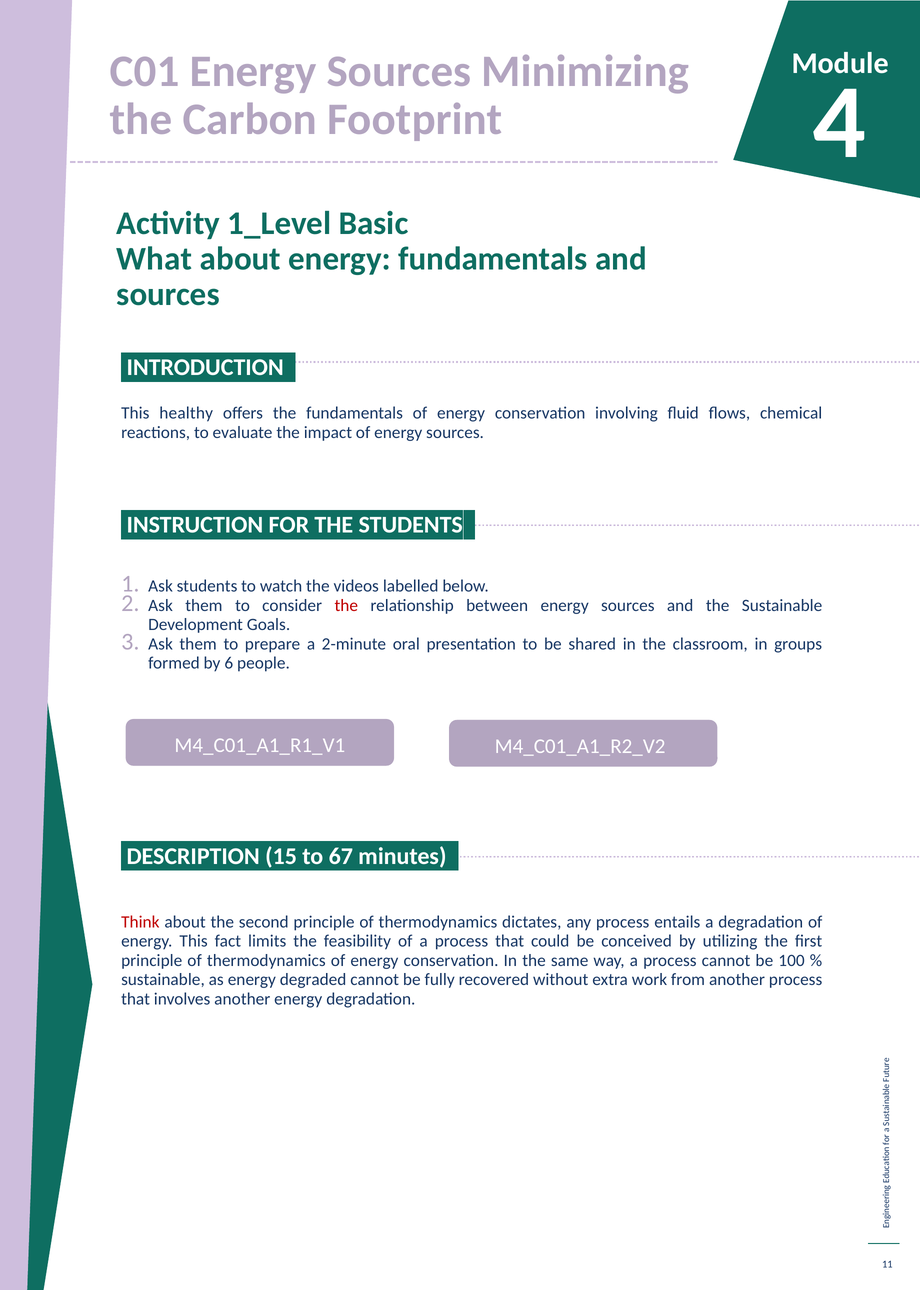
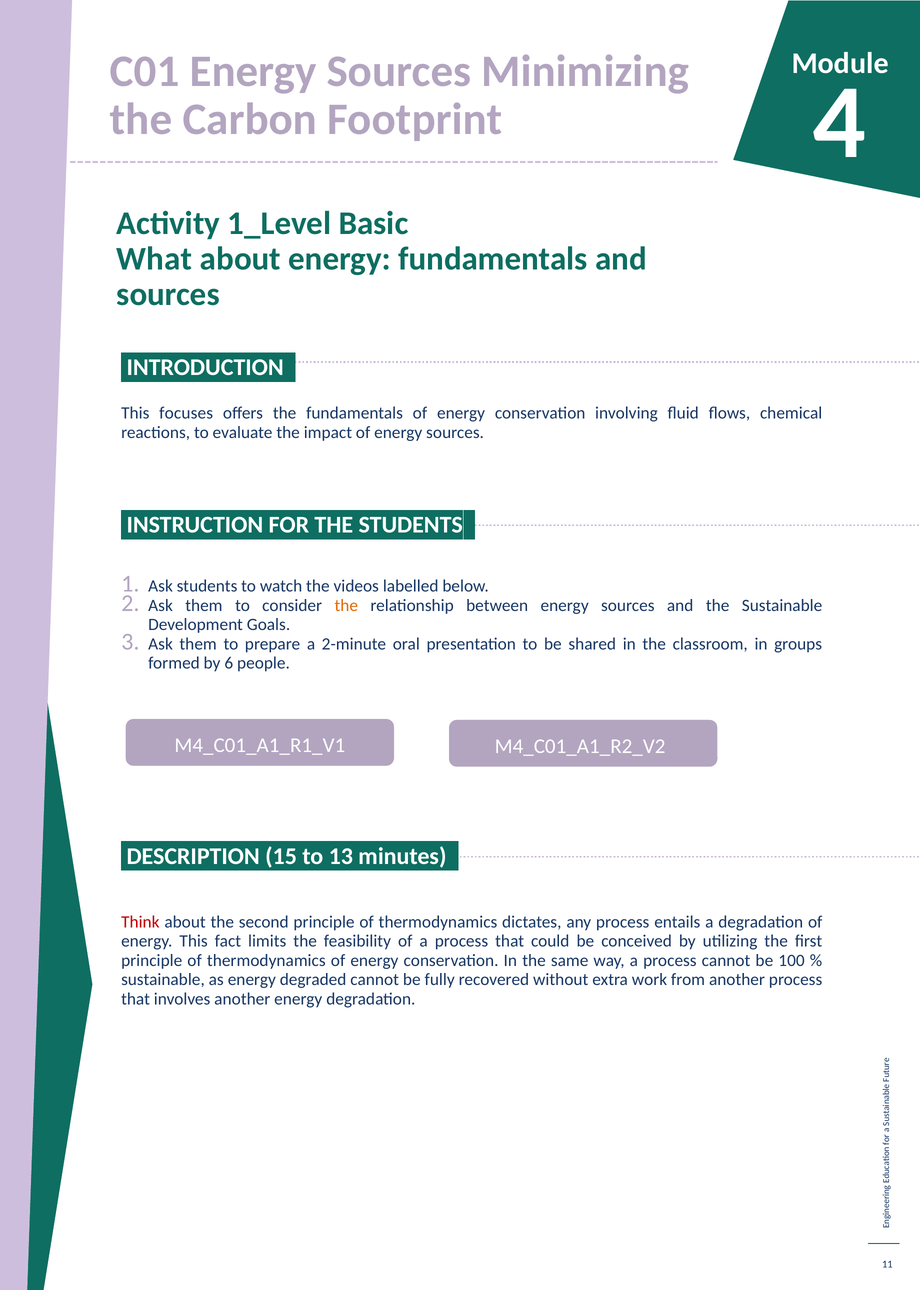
healthy: healthy -> focuses
the at (346, 606) colour: red -> orange
67: 67 -> 13
